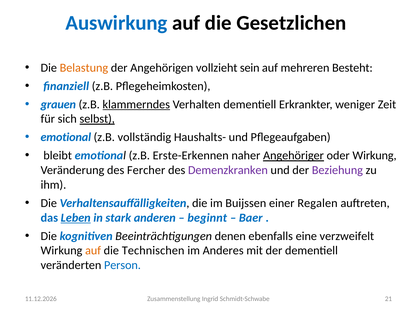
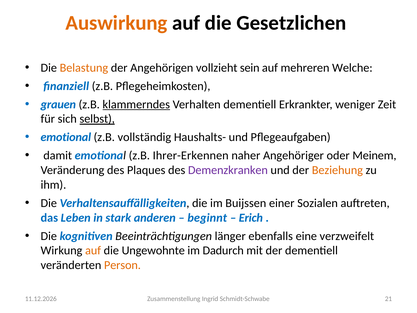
Auswirkung colour: blue -> orange
Besteht: Besteht -> Welche
bleibt: bleibt -> damit
Erste-Erkennen: Erste-Erkennen -> Ihrer-Erkennen
Angehöriger underline: present -> none
oder Wirkung: Wirkung -> Meinem
Fercher: Fercher -> Plaques
Beziehung colour: purple -> orange
Regalen: Regalen -> Sozialen
Leben underline: present -> none
Baer: Baer -> Erich
denen: denen -> länger
Technischen: Technischen -> Ungewohnte
Anderes: Anderes -> Dadurch
Person colour: blue -> orange
